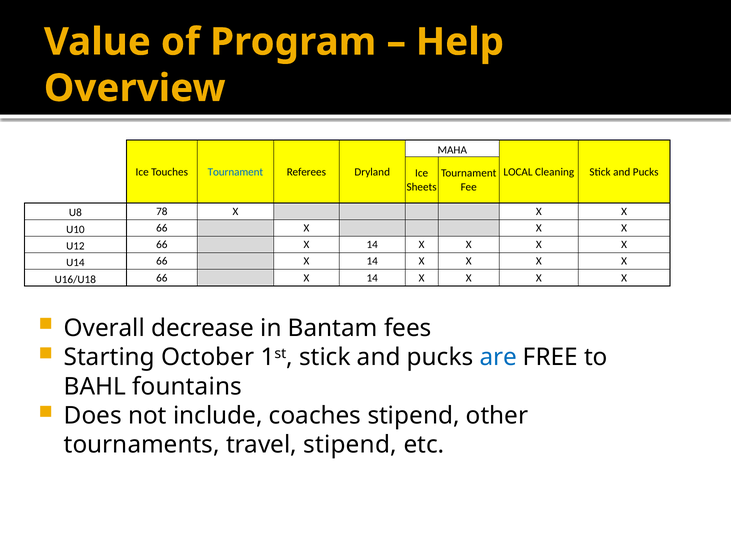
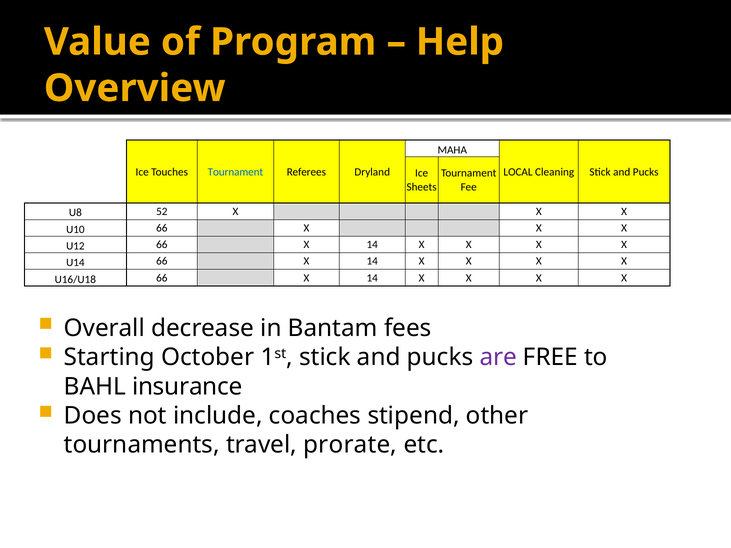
78: 78 -> 52
are colour: blue -> purple
fountains: fountains -> insurance
travel stipend: stipend -> prorate
